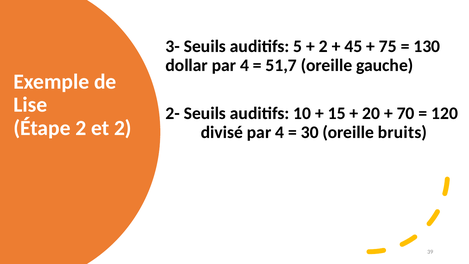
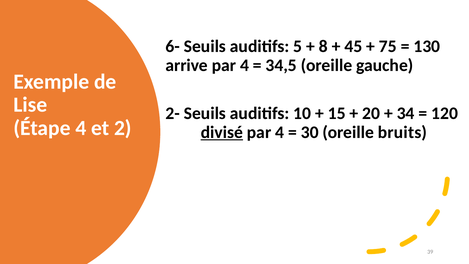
3-: 3- -> 6-
2 at (323, 46): 2 -> 8
dollar: dollar -> arrive
51,7: 51,7 -> 34,5
70: 70 -> 34
Étape 2: 2 -> 4
divisé underline: none -> present
